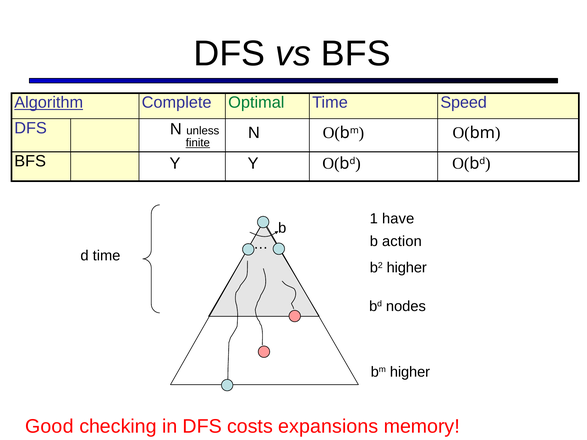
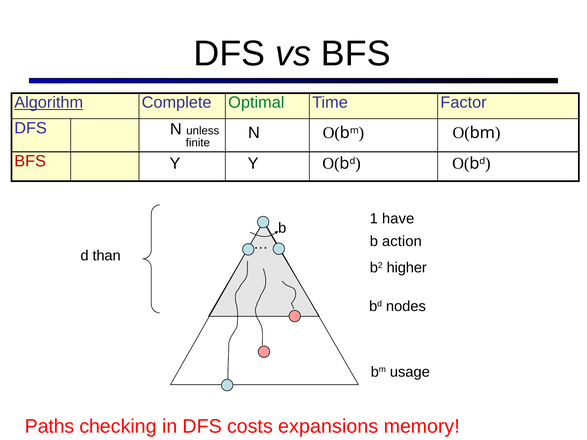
Speed: Speed -> Factor
finite underline: present -> none
BFS at (30, 161) colour: black -> red
d time: time -> than
bm higher: higher -> usage
Good: Good -> Paths
